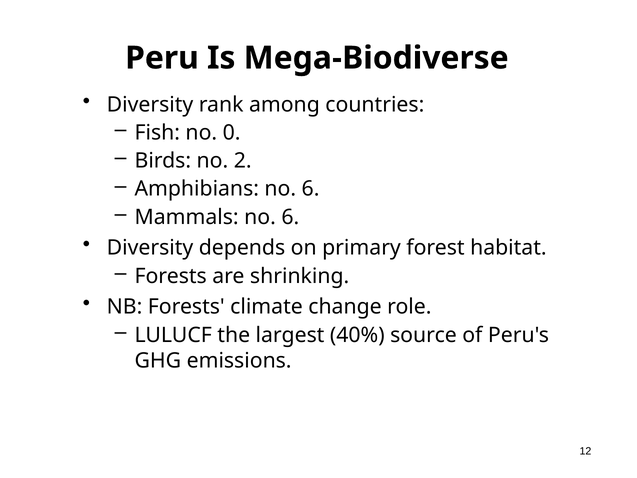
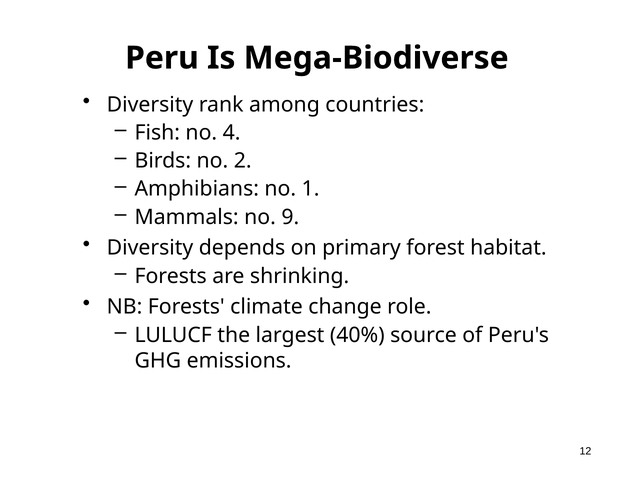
0: 0 -> 4
Amphibians no 6: 6 -> 1
Mammals no 6: 6 -> 9
